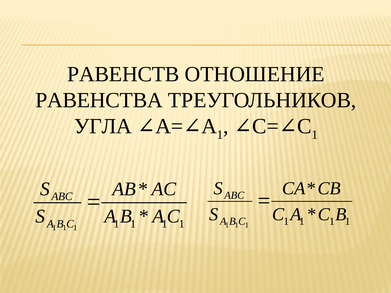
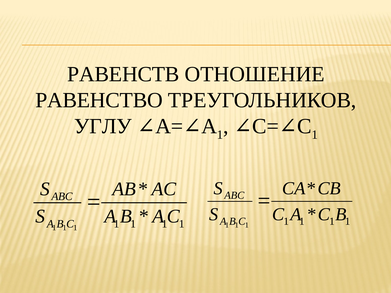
РАВЕНСТВА: РАВЕНСТВА -> РАВЕНСТВО
УГЛА: УГЛА -> УГЛУ
